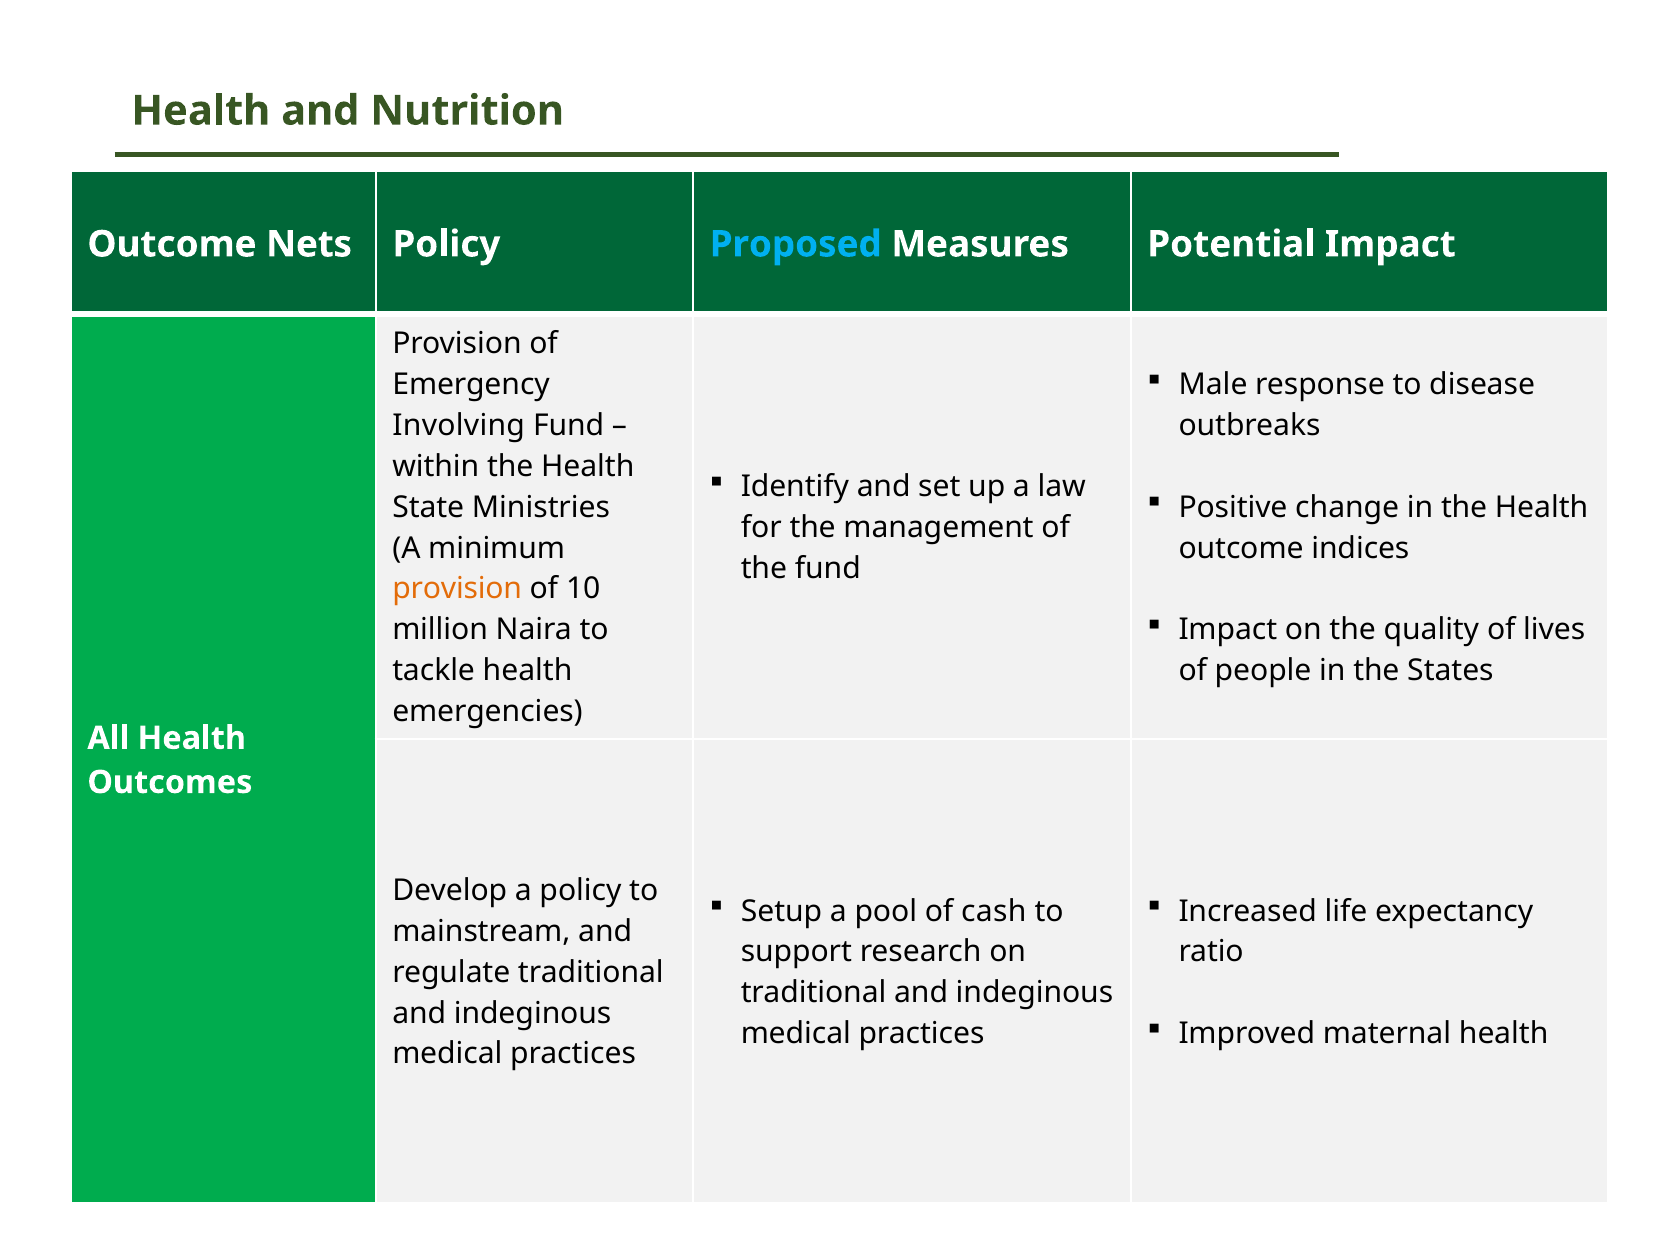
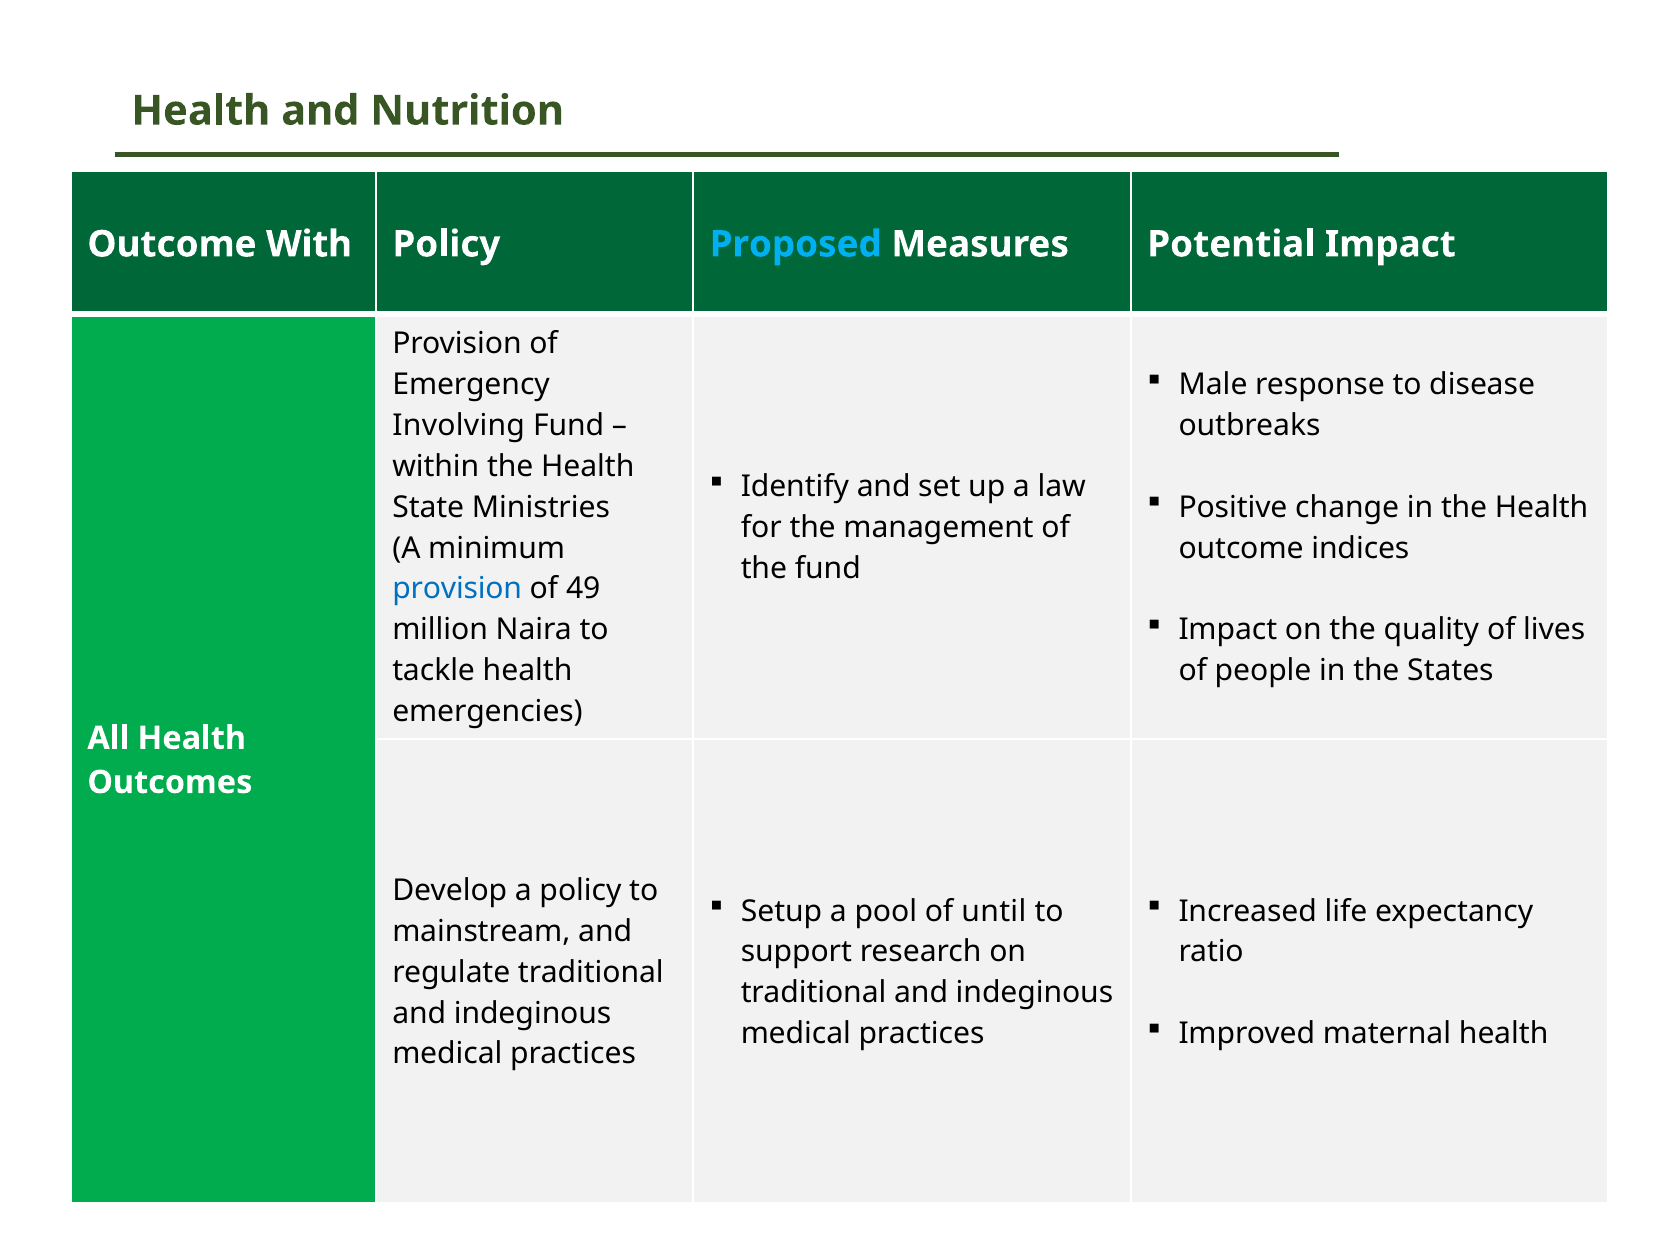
Nets: Nets -> With
provision at (457, 589) colour: orange -> blue
10: 10 -> 49
cash: cash -> until
